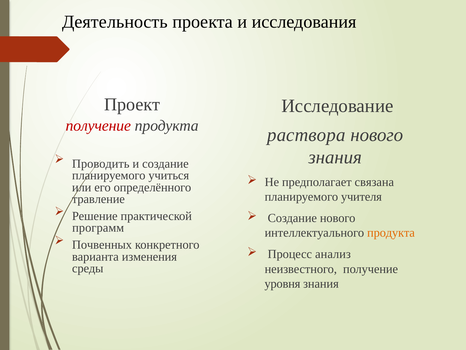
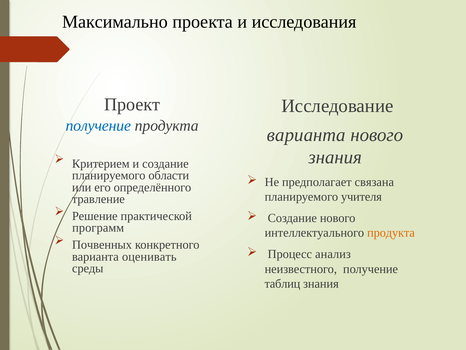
Деятельность: Деятельность -> Максимально
получение at (98, 125) colour: red -> blue
раствора at (306, 135): раствора -> варианта
Проводить: Проводить -> Критерием
учиться: учиться -> области
изменения: изменения -> оценивать
уровня: уровня -> таблиц
